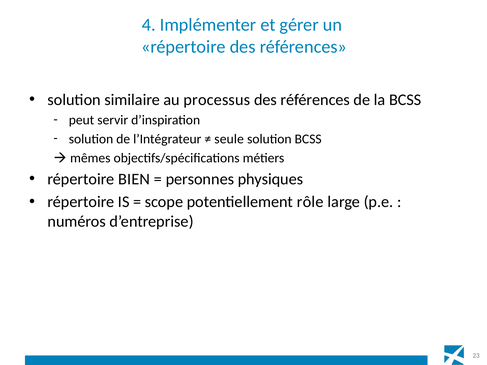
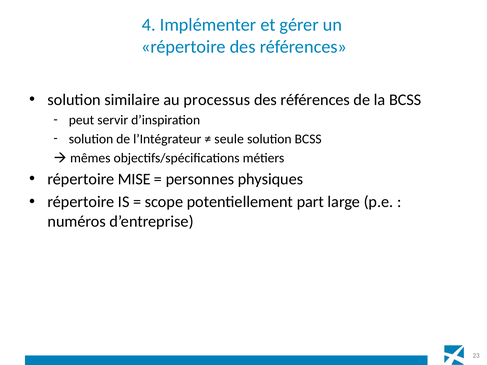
BIEN: BIEN -> MISE
rôle: rôle -> part
